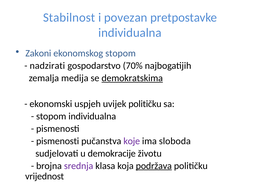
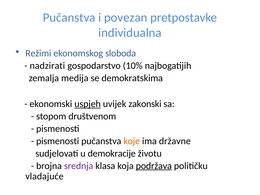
Stabilnost at (69, 18): Stabilnost -> Pučanstva
Zakoni: Zakoni -> Režimi
ekonomskog stopom: stopom -> sloboda
70%: 70% -> 10%
demokratskima underline: present -> none
uspjeh underline: none -> present
uvijek političku: političku -> zakonski
stopom individualna: individualna -> društvenom
koje colour: purple -> orange
sloboda: sloboda -> državne
vrijednost: vrijednost -> vladajuće
